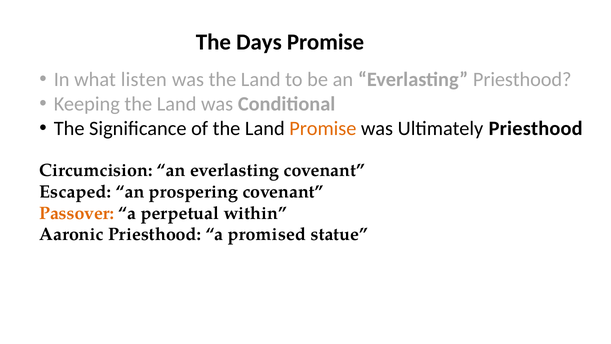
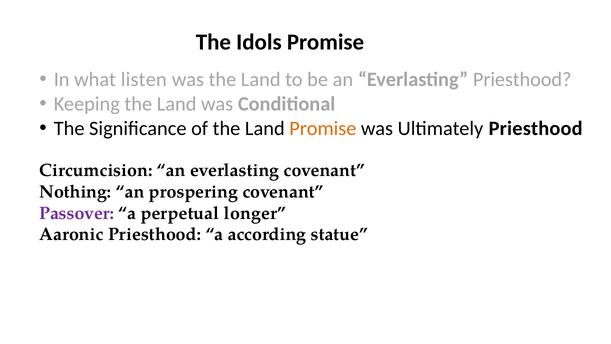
Days: Days -> Idols
Escaped: Escaped -> Nothing
Passover colour: orange -> purple
within: within -> longer
promised: promised -> according
